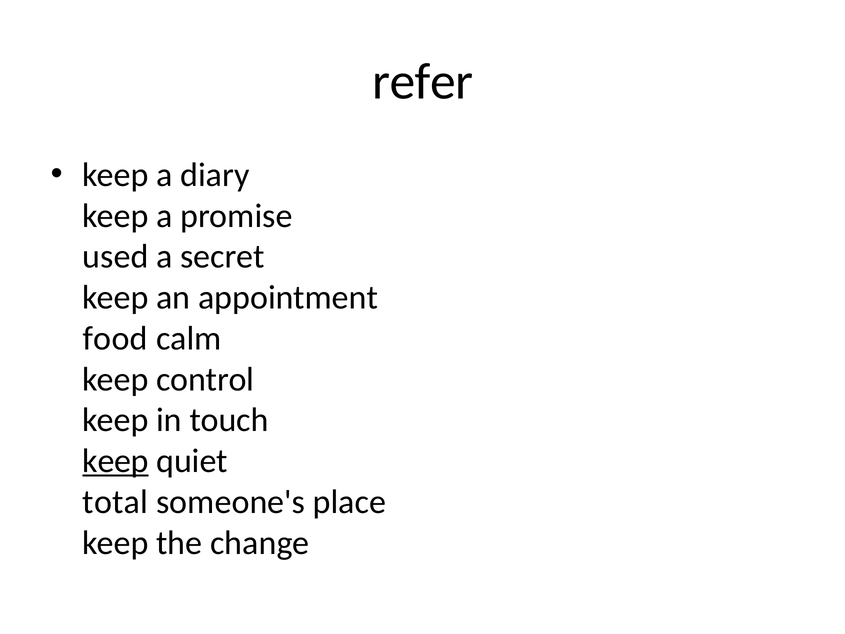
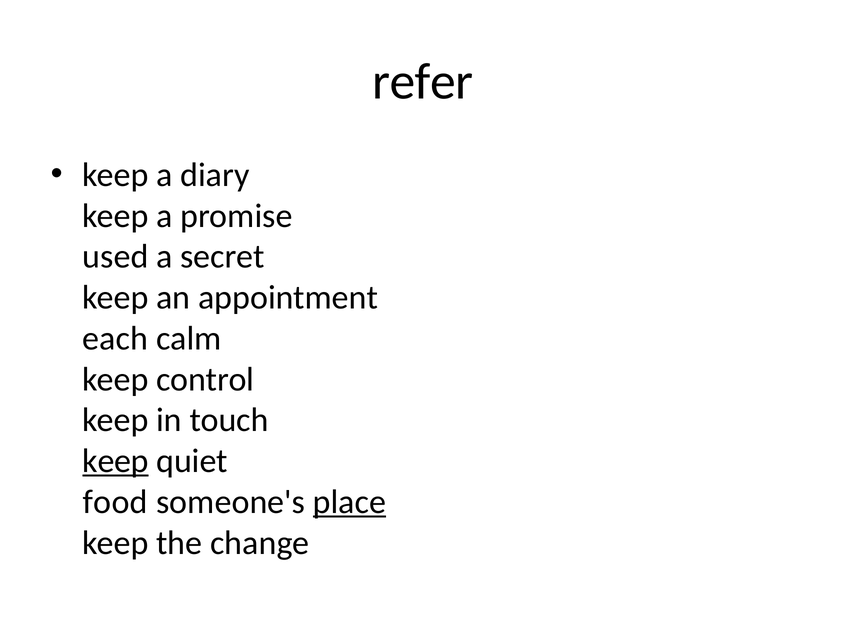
food: food -> each
total: total -> food
place underline: none -> present
